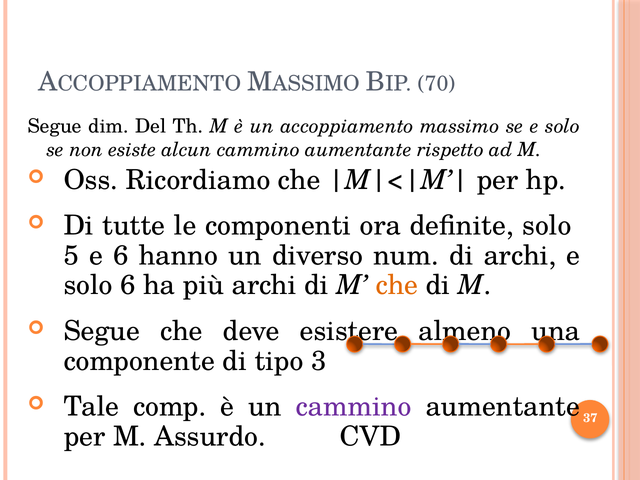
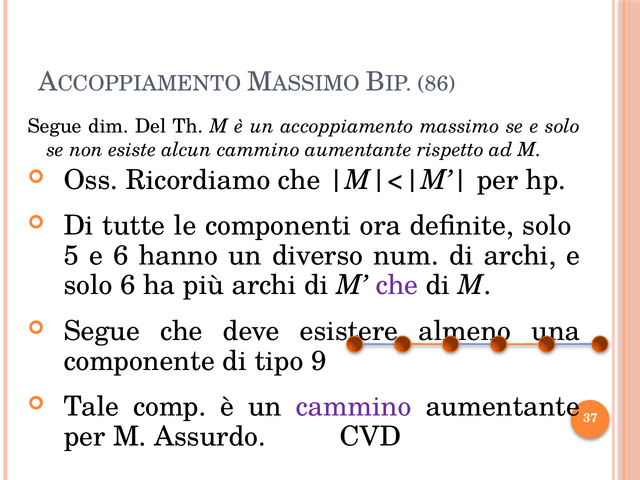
70: 70 -> 86
che at (397, 285) colour: orange -> purple
3: 3 -> 9
